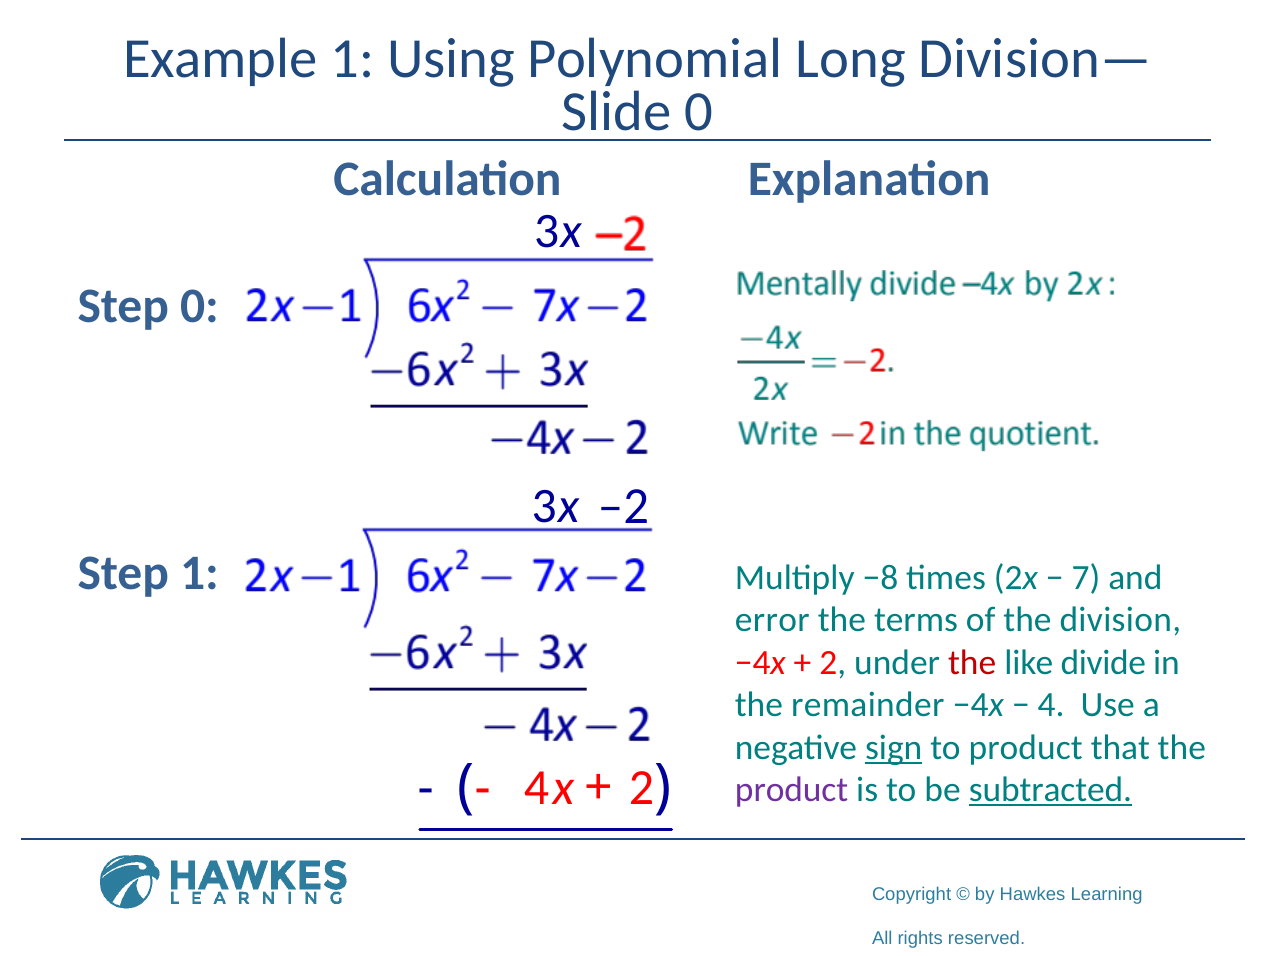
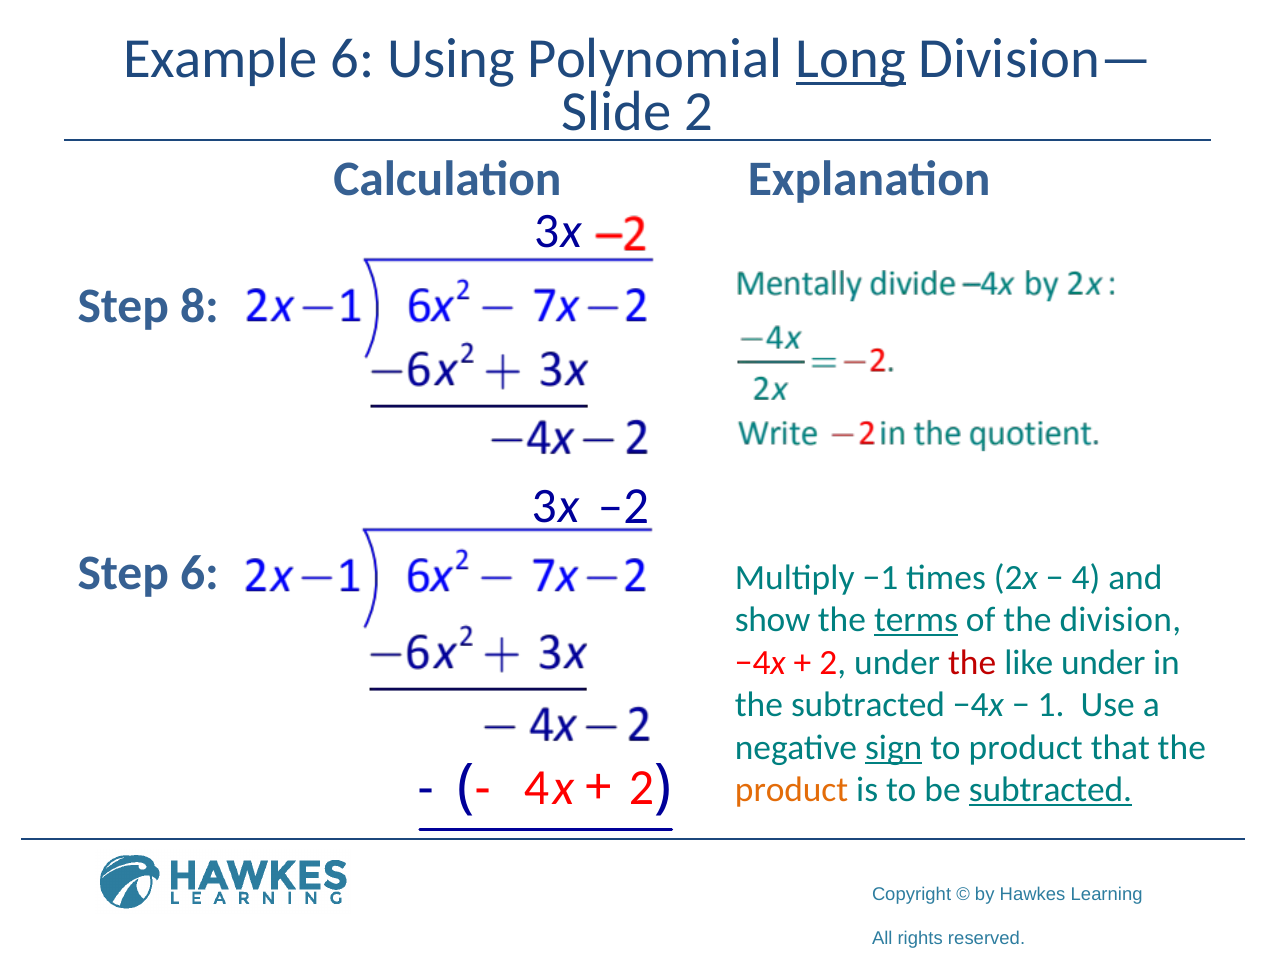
Example 1: 1 -> 6
Long underline: none -> present
0 at (699, 112): 0 -> 2
Step 0: 0 -> 8
Step 1: 1 -> 6
−8: −8 -> −1
7 at (1086, 578): 7 -> 4
error: error -> show
terms underline: none -> present
like divide: divide -> under
the remainder: remainder -> subtracted
4 at (1051, 705): 4 -> 1
product at (792, 790) colour: purple -> orange
